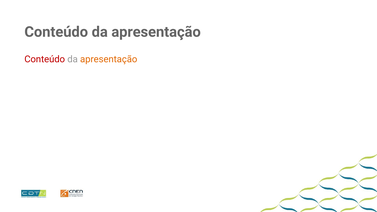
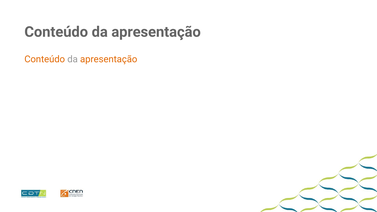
Conteúdo at (45, 59) colour: red -> orange
